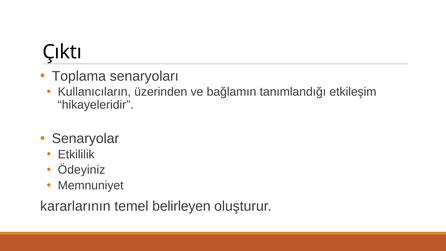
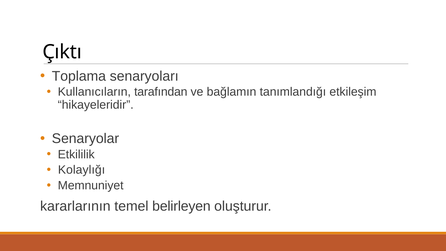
üzerinden: üzerinden -> tarafından
Ödeyiniz: Ödeyiniz -> Kolaylığı
